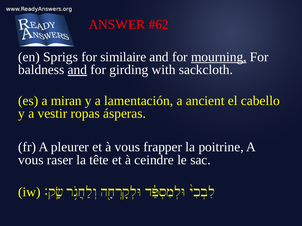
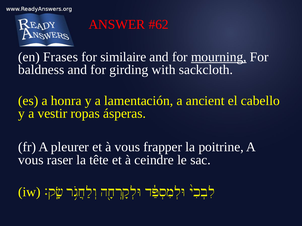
Sprigs: Sprigs -> Frases
and at (77, 70) underline: present -> none
miran: miran -> honra
